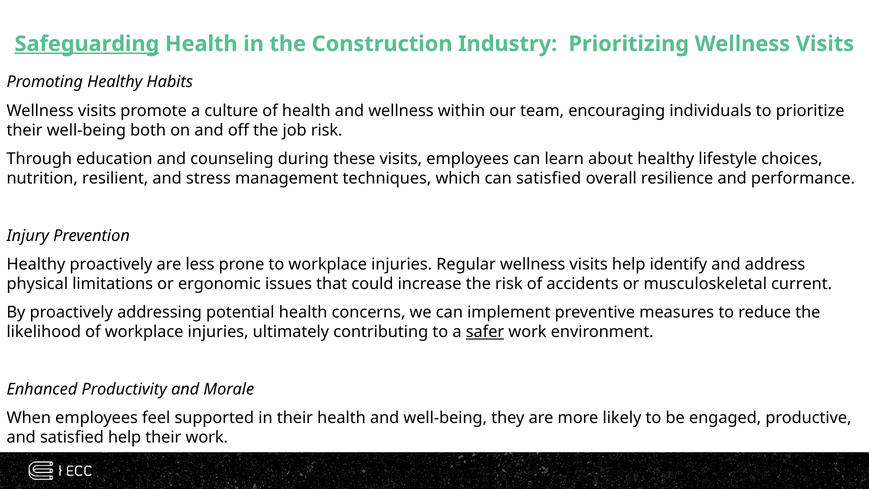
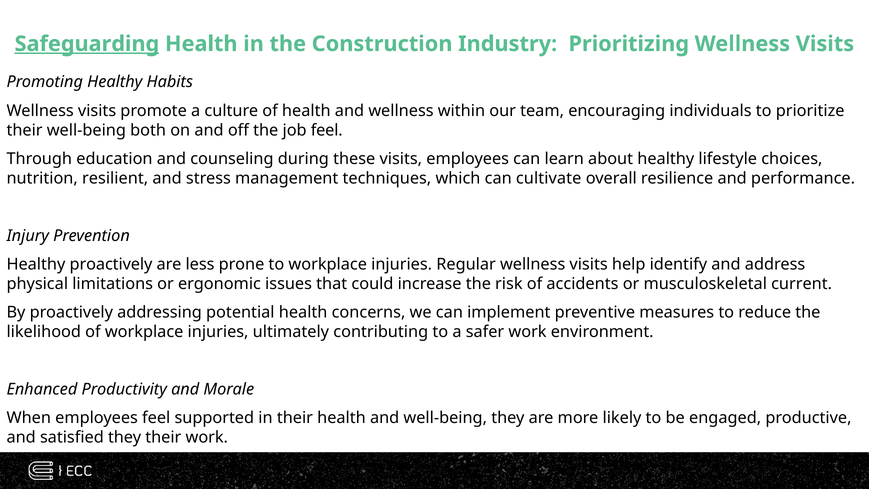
job risk: risk -> feel
can satisfied: satisfied -> cultivate
safer underline: present -> none
satisfied help: help -> they
